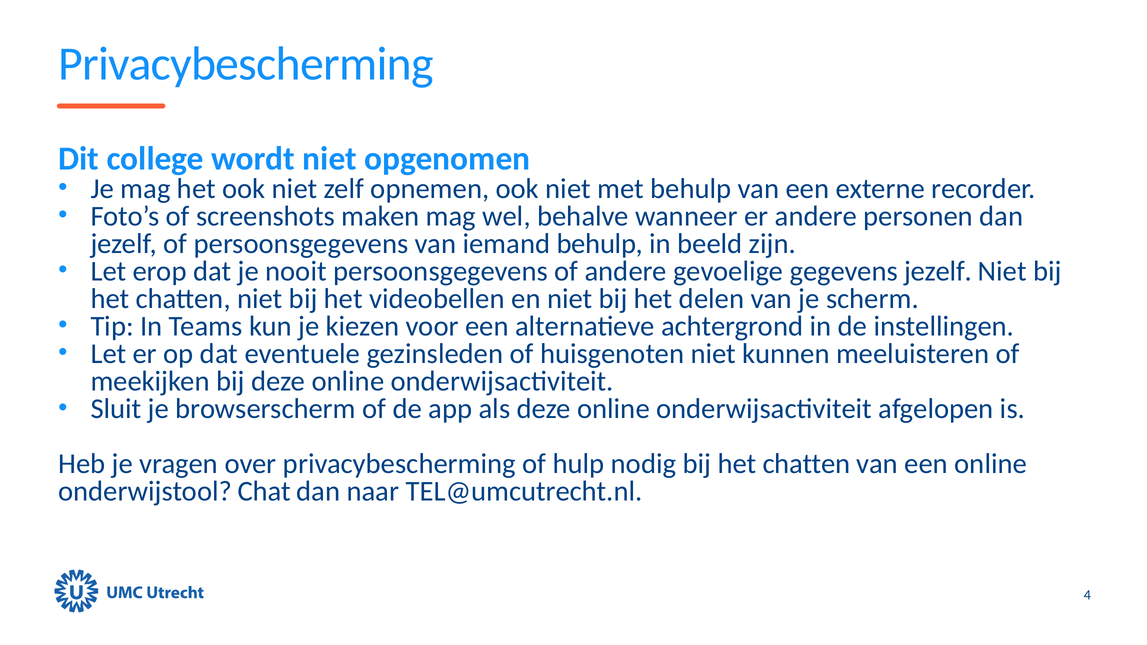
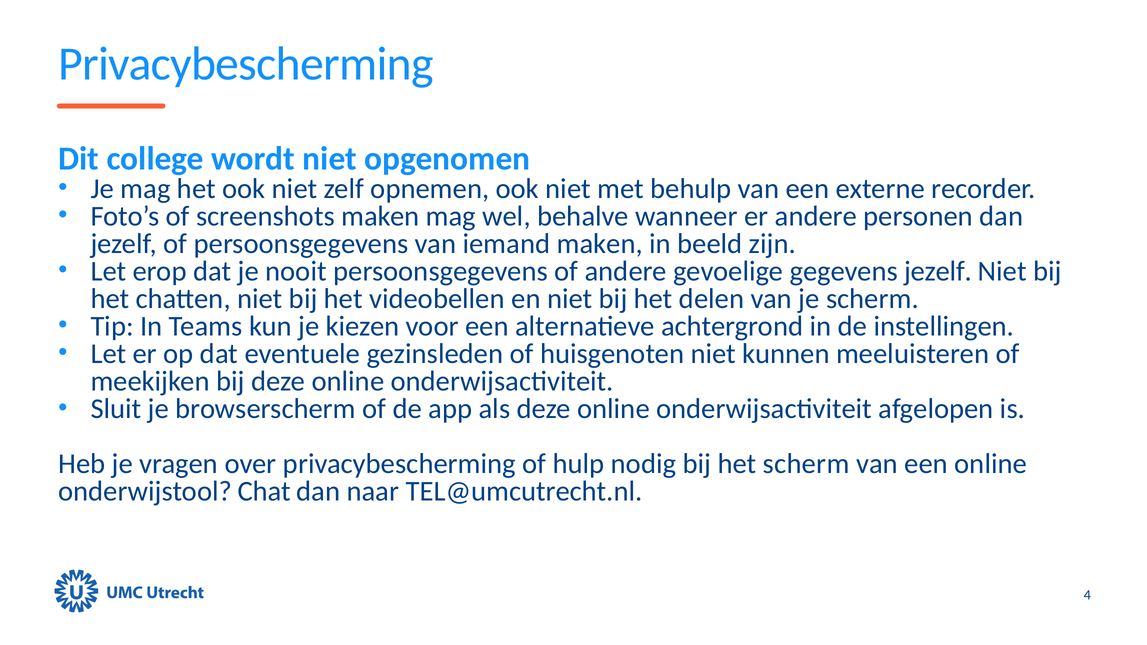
iemand behulp: behulp -> maken
nodig bij het chatten: chatten -> scherm
